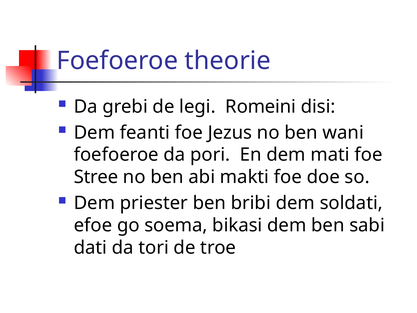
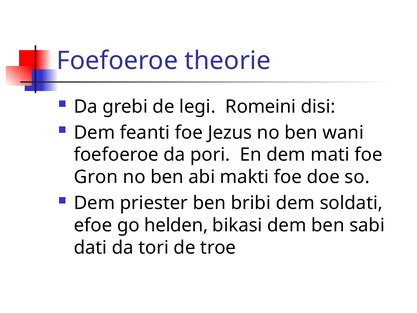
Stree: Stree -> Gron
soema: soema -> helden
